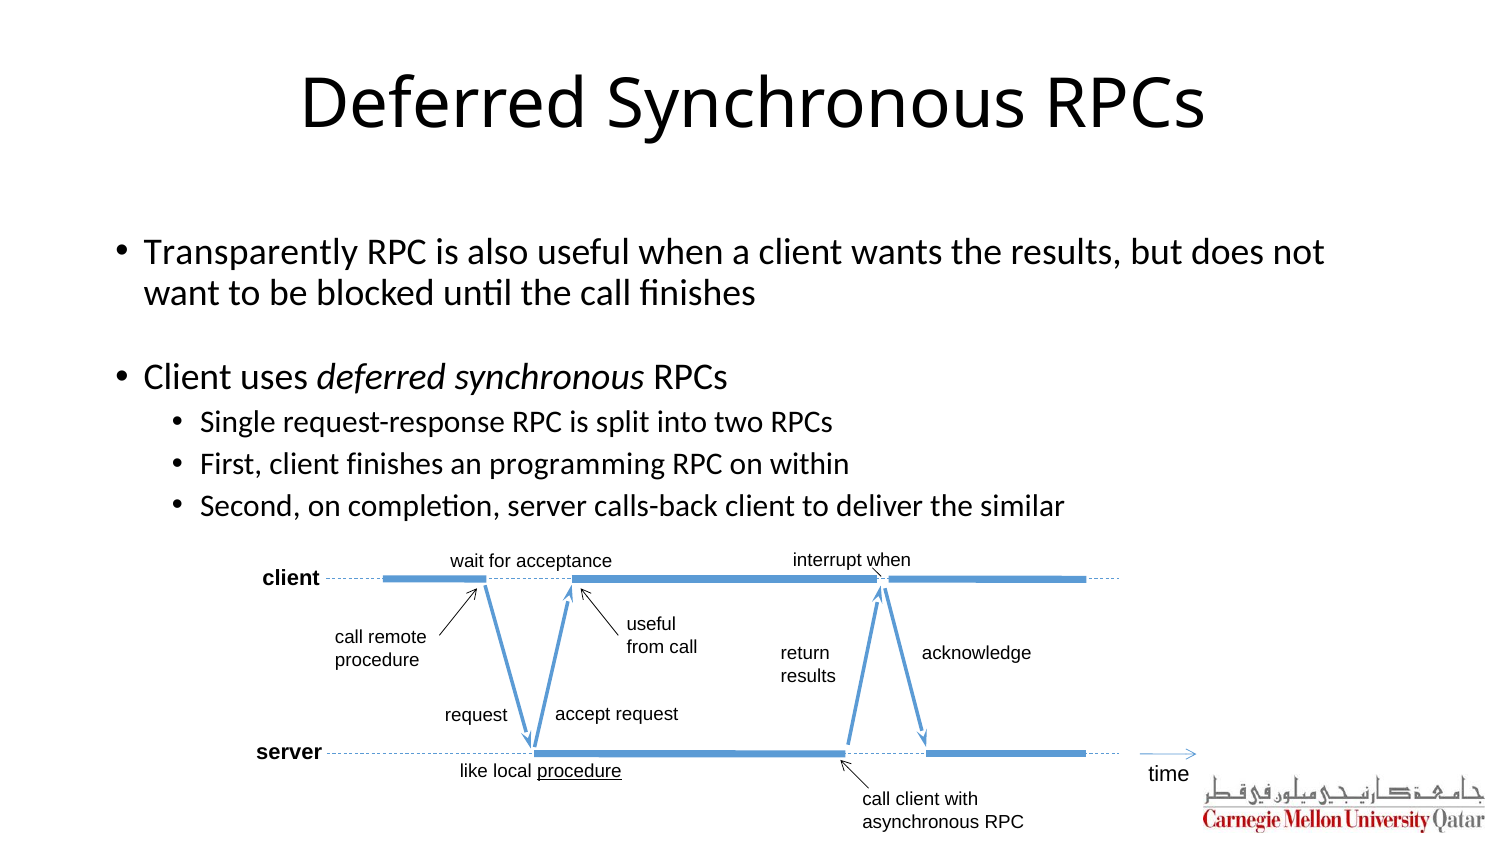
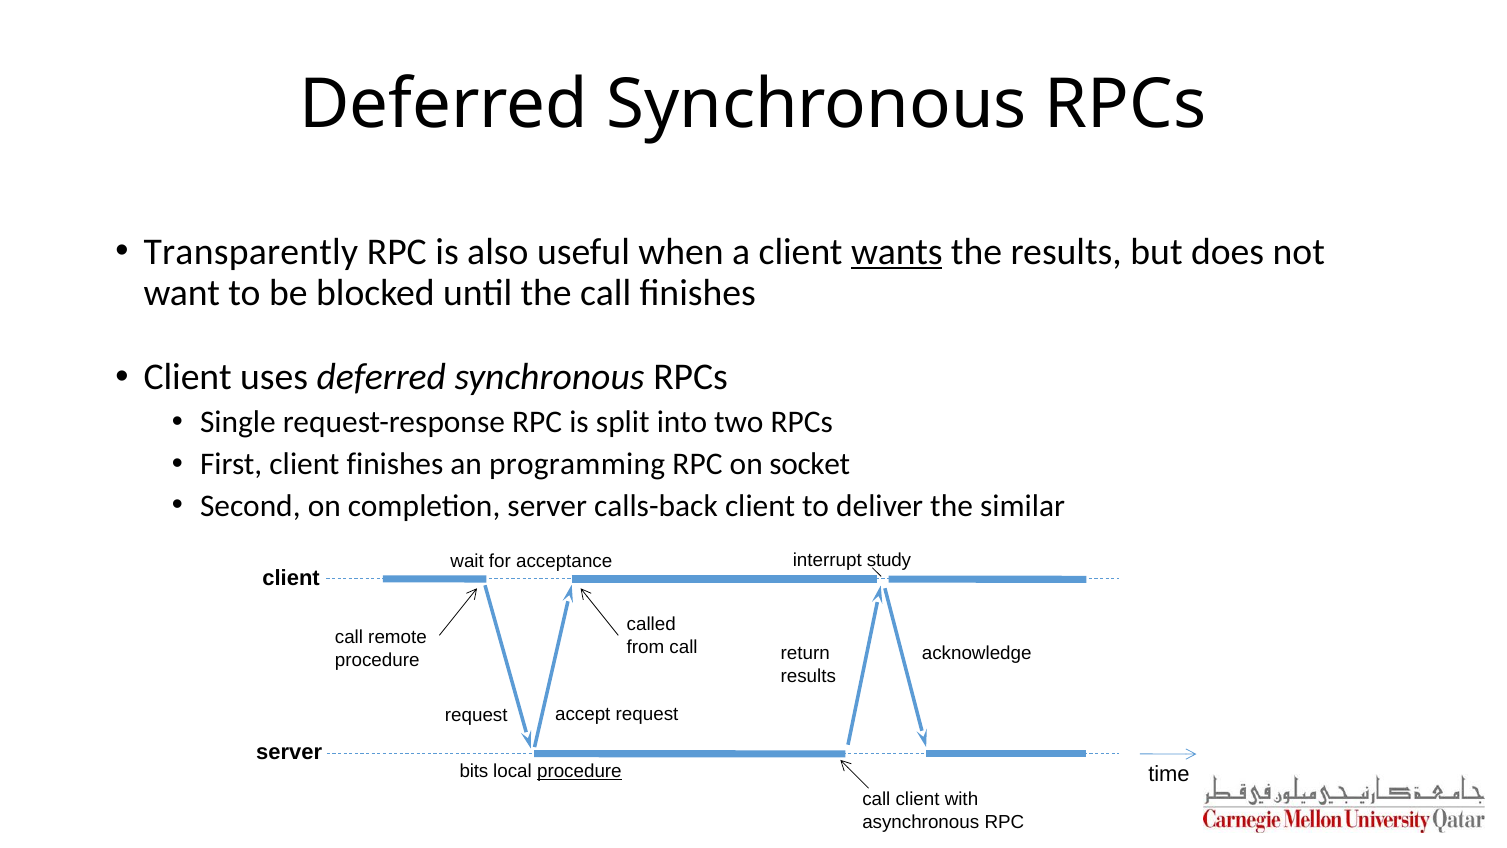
wants underline: none -> present
within: within -> socket
interrupt when: when -> study
useful at (651, 624): useful -> called
like: like -> bits
